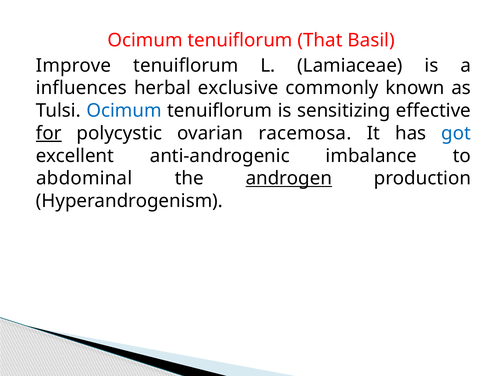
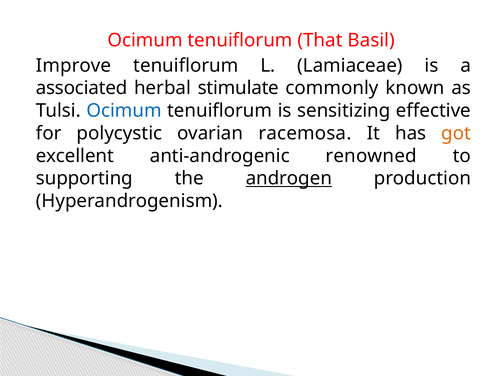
influences: influences -> associated
exclusive: exclusive -> stimulate
for underline: present -> none
got colour: blue -> orange
imbalance: imbalance -> renowned
abdominal: abdominal -> supporting
